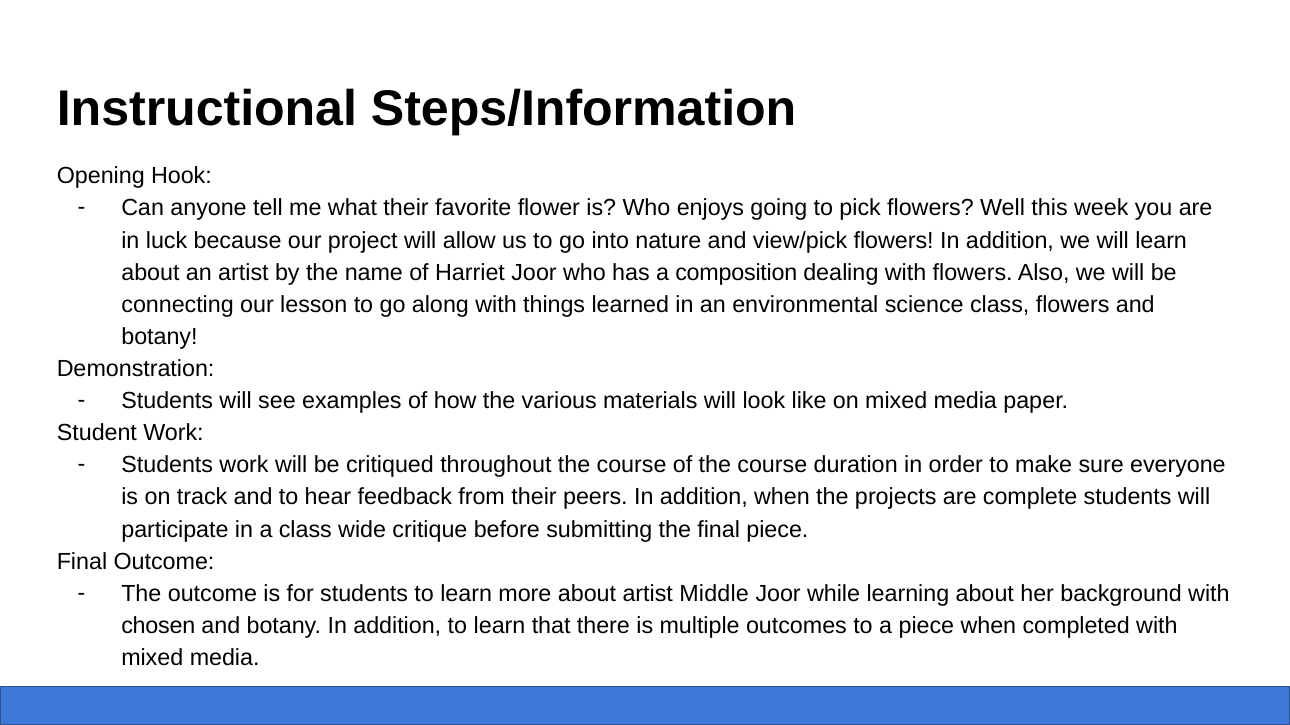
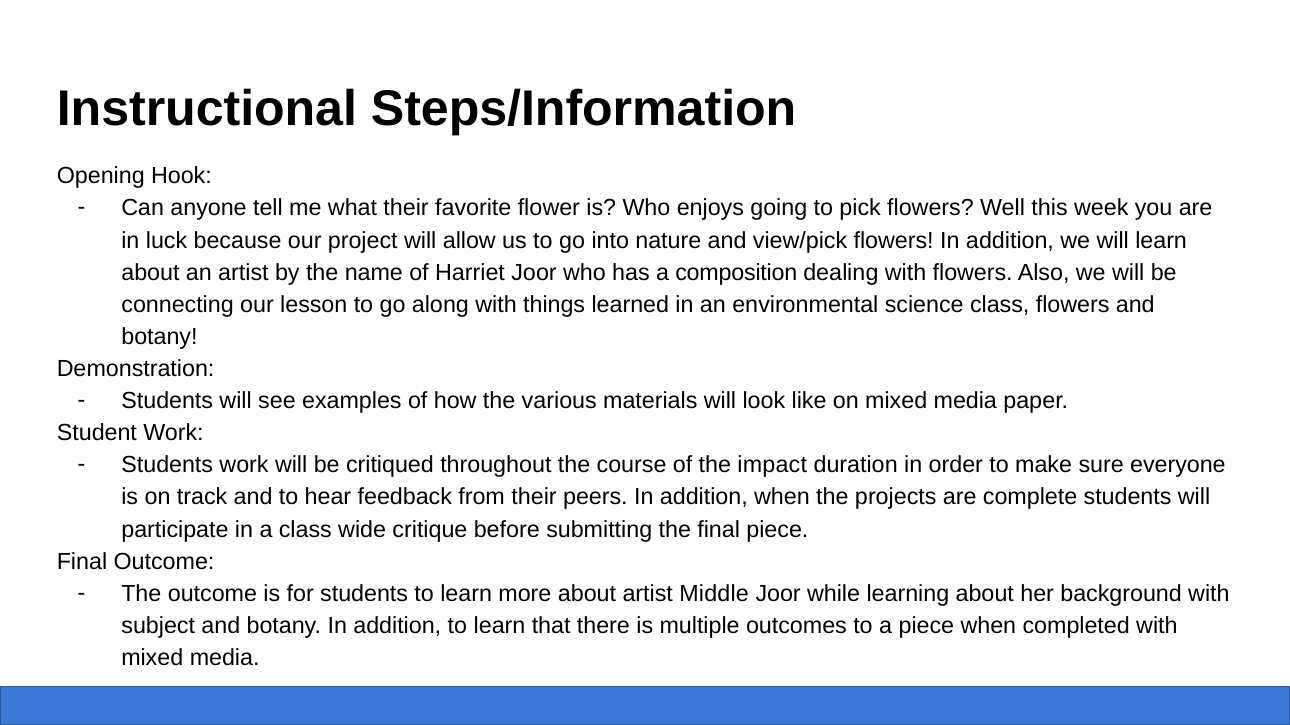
of the course: course -> impact
chosen: chosen -> subject
